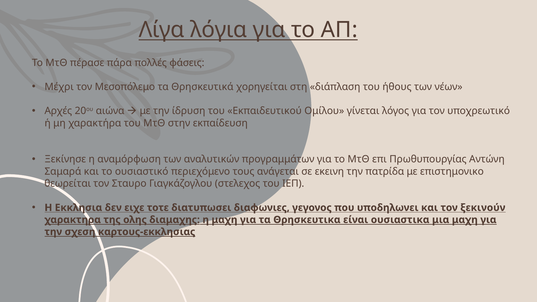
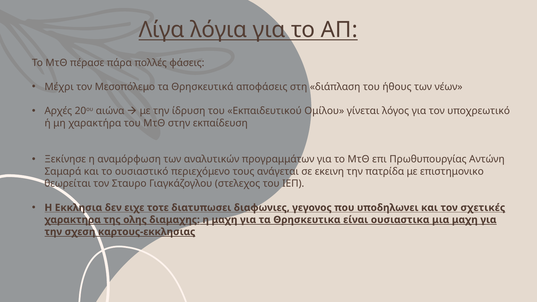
χορηγείται: χορηγείται -> αποφάσεις
ξεκινούν: ξεκινούν -> σχετικές
